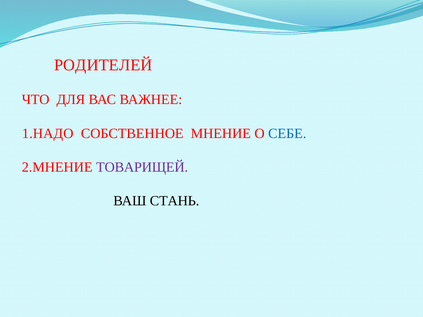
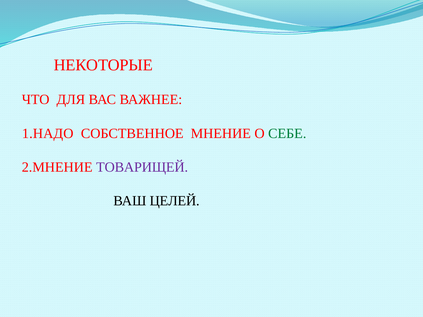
РОДИТЕЛЕЙ: РОДИТЕЛЕЙ -> НЕКОТОРЫЕ
СЕБЕ colour: blue -> green
СТАНЬ: СТАНЬ -> ЦЕЛЕЙ
